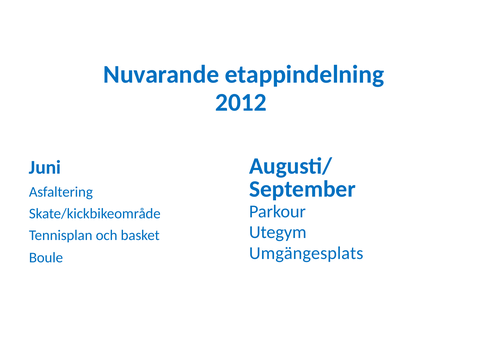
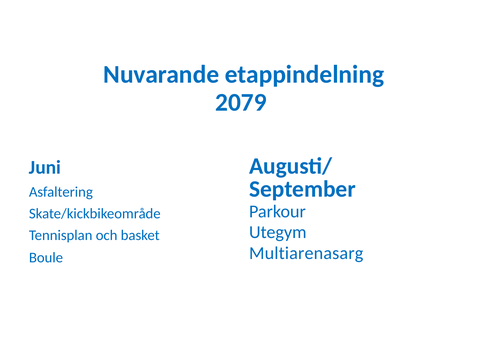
2012: 2012 -> 2079
Umgängesplats: Umgängesplats -> Multiarenasarg
